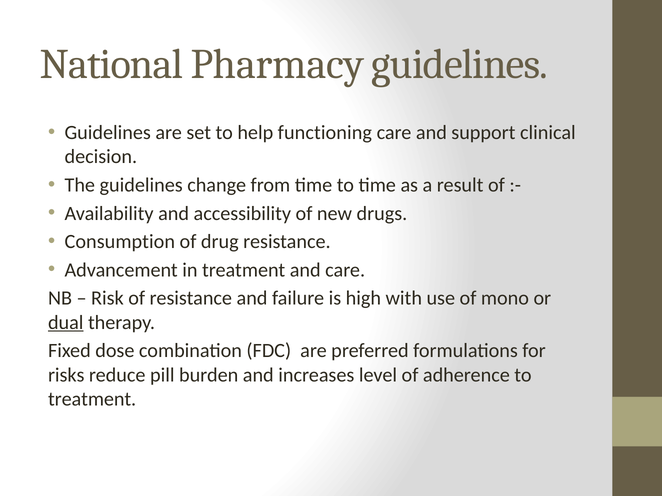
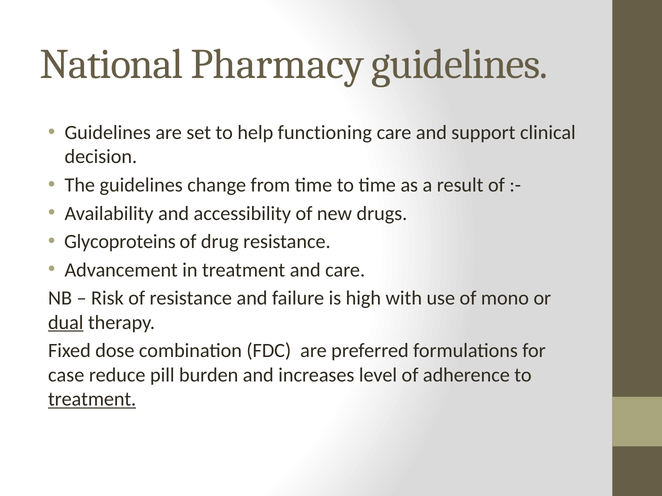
Consumption: Consumption -> Glycoproteins
risks: risks -> case
treatment at (92, 400) underline: none -> present
